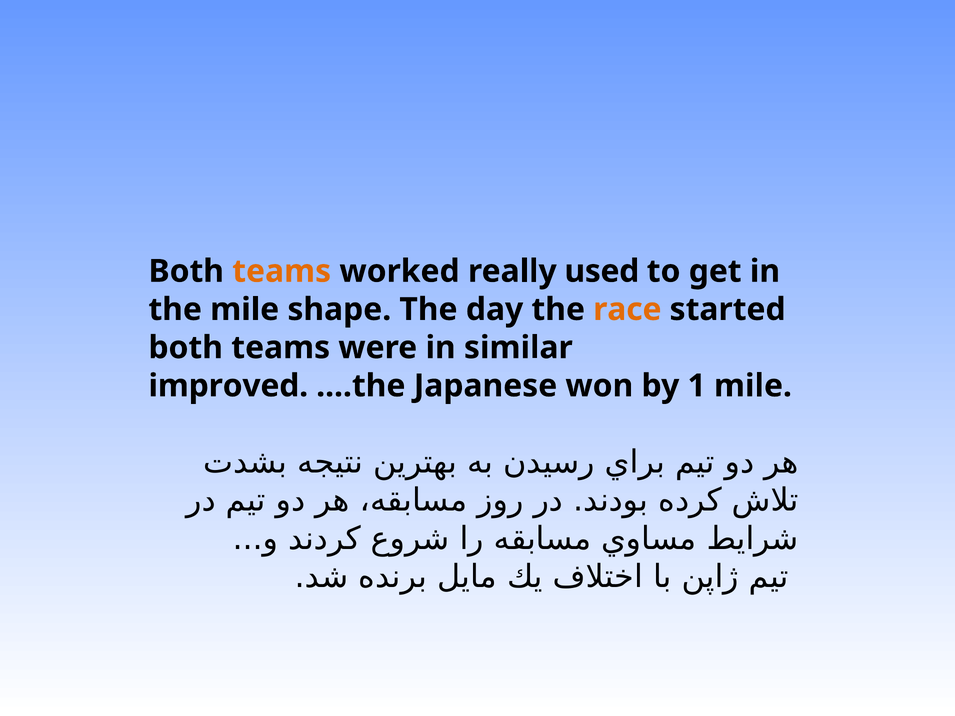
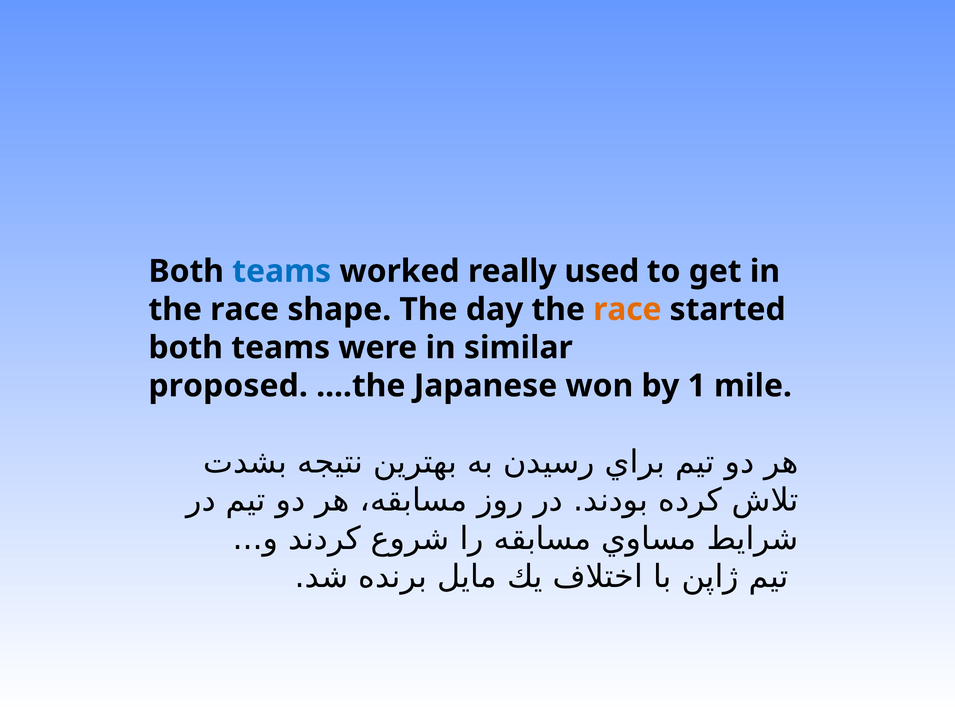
teams at (282, 271) colour: orange -> blue
mile at (245, 310): mile -> race
improved: improved -> proposed
